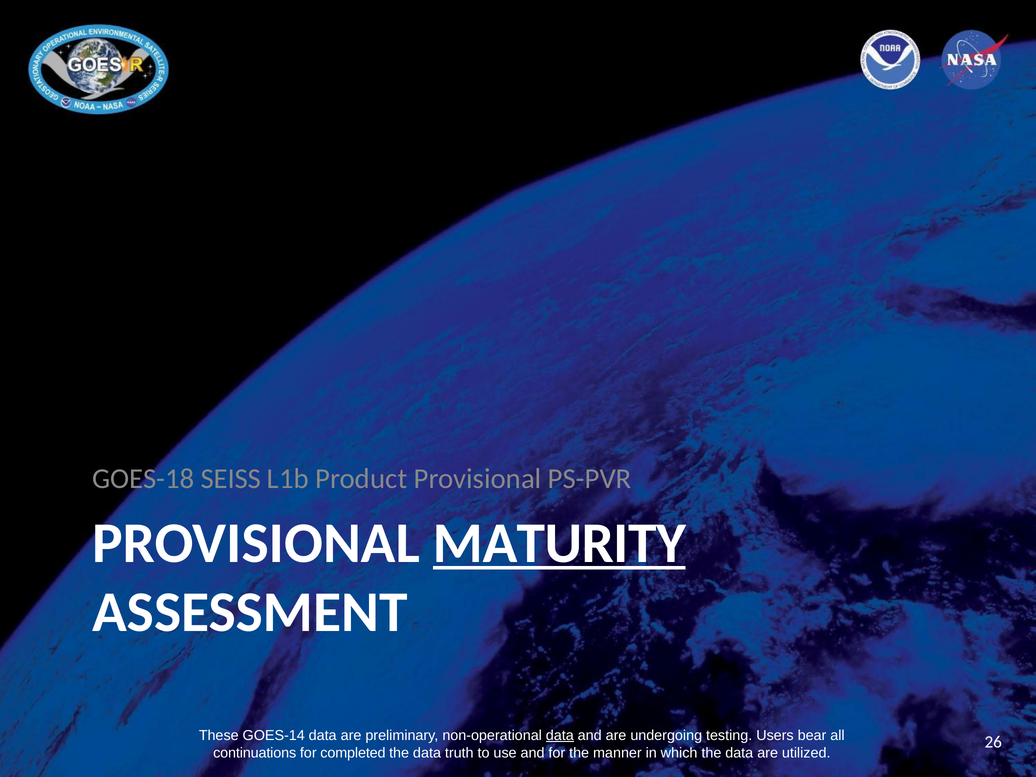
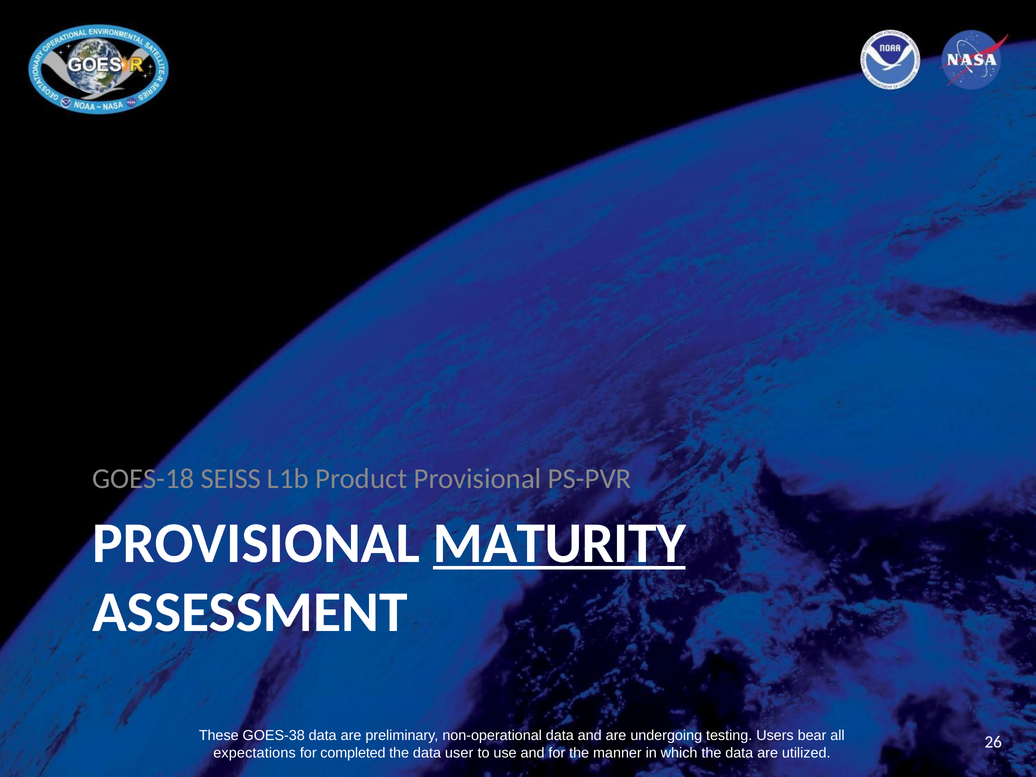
GOES-14: GOES-14 -> GOES-38
data at (560, 735) underline: present -> none
continuations: continuations -> expectations
truth: truth -> user
